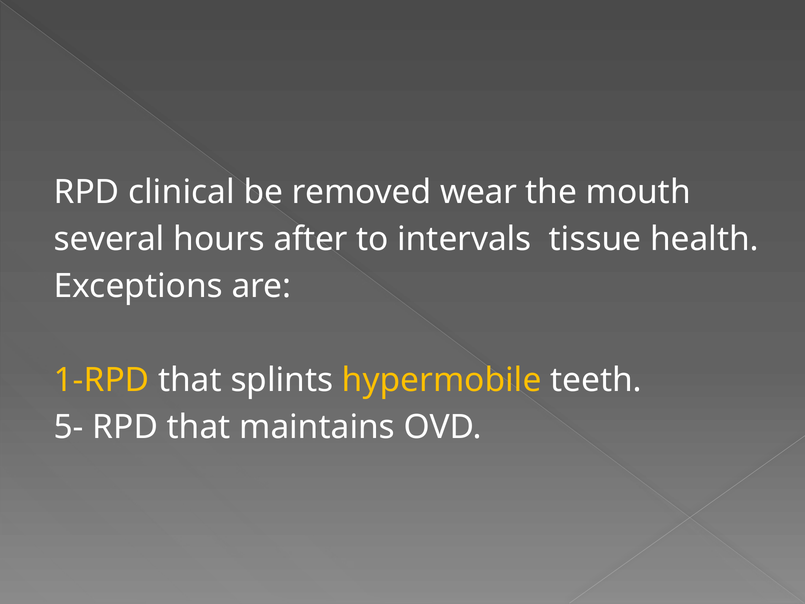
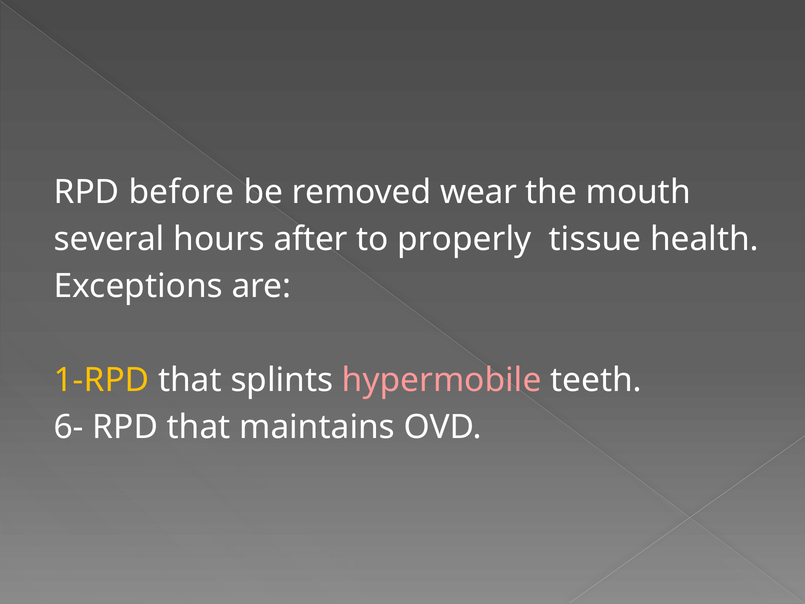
clinical: clinical -> before
intervals: intervals -> properly
hypermobile colour: yellow -> pink
5-: 5- -> 6-
